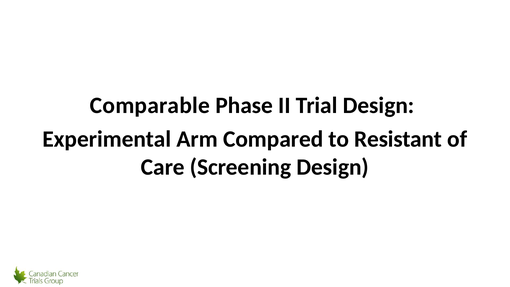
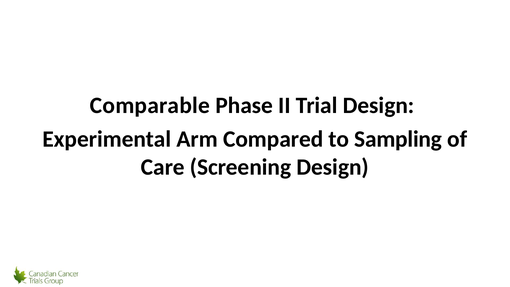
Resistant: Resistant -> Sampling
